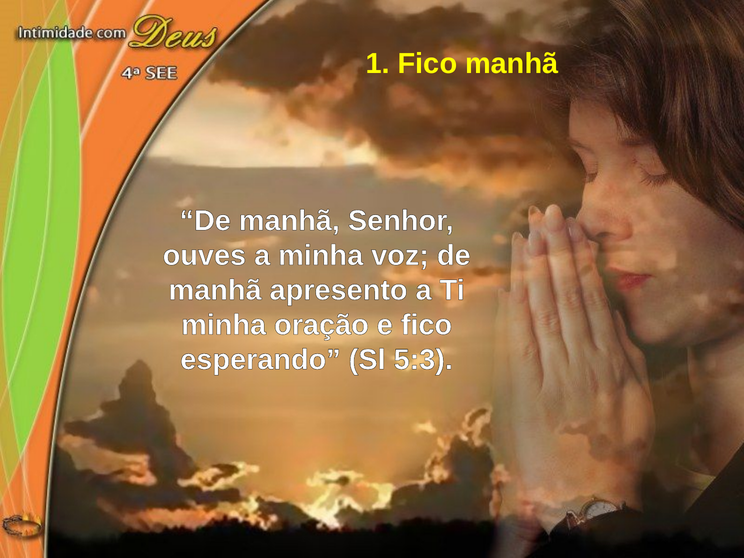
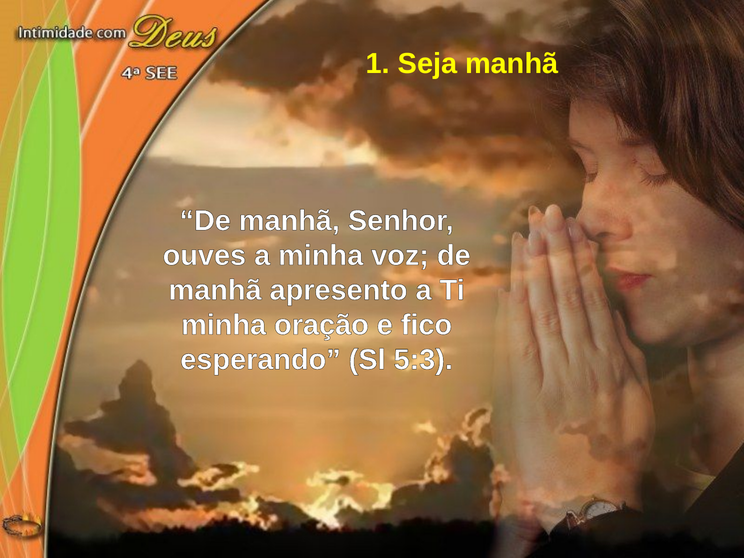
1 Fico: Fico -> Seja
